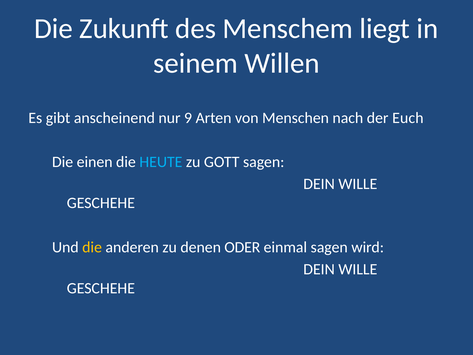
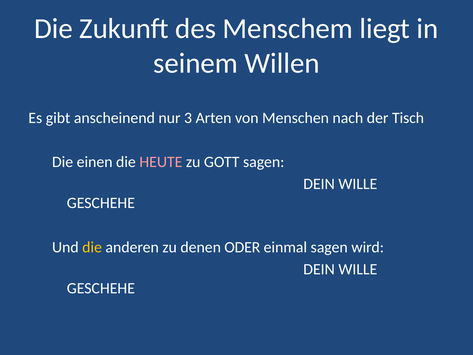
9: 9 -> 3
Euch: Euch -> Tisch
HEUTE colour: light blue -> pink
